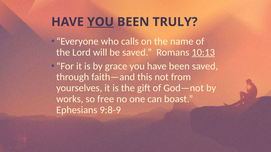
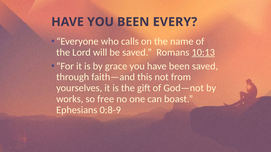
YOU at (101, 22) underline: present -> none
TRULY: TRULY -> EVERY
9:8-9: 9:8-9 -> 0:8-9
